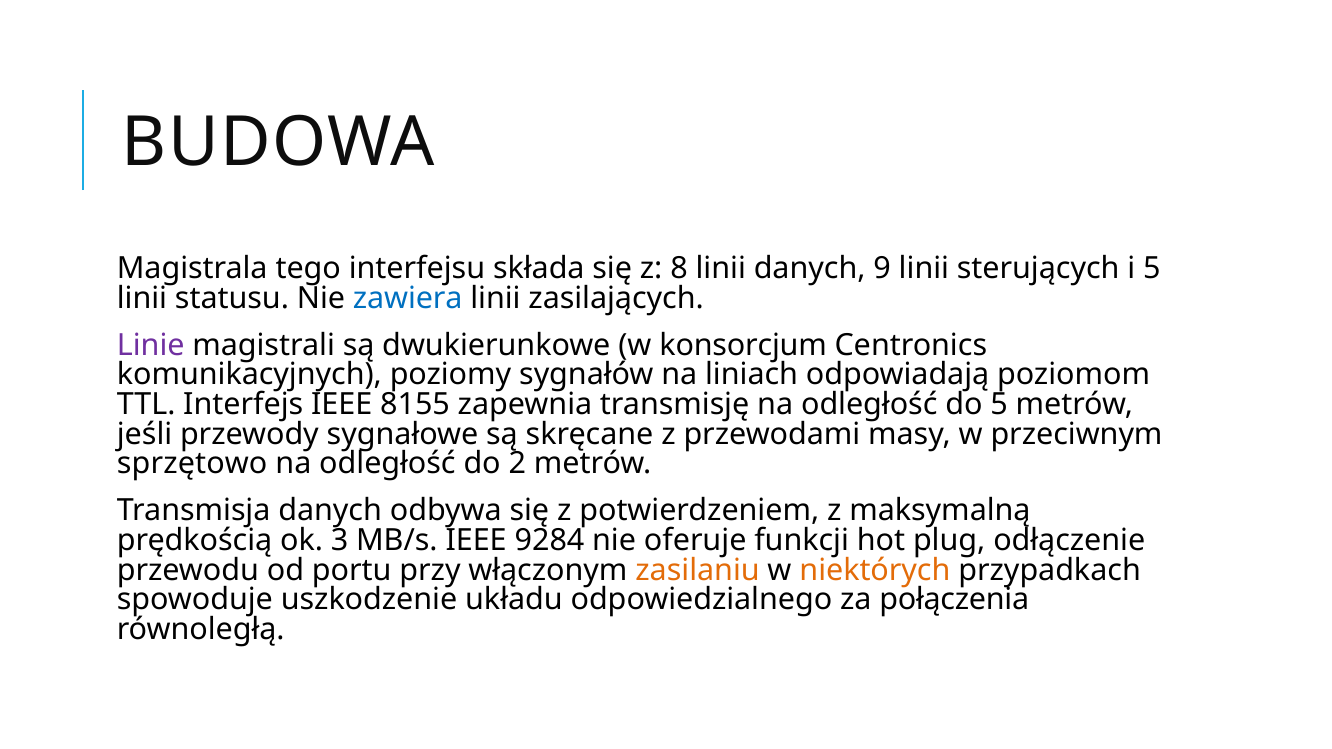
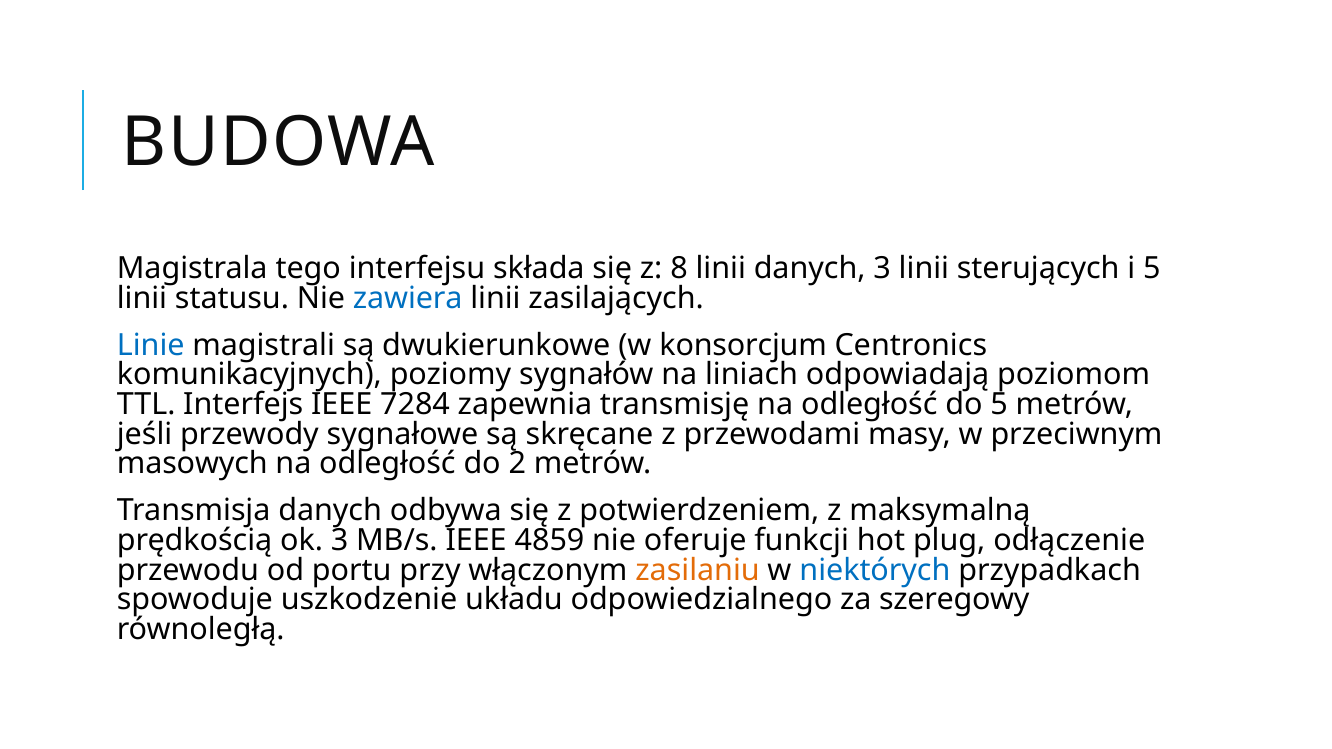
danych 9: 9 -> 3
Linie colour: purple -> blue
8155: 8155 -> 7284
sprzętowo: sprzętowo -> masowych
9284: 9284 -> 4859
niektórych colour: orange -> blue
połączenia: połączenia -> szeregowy
